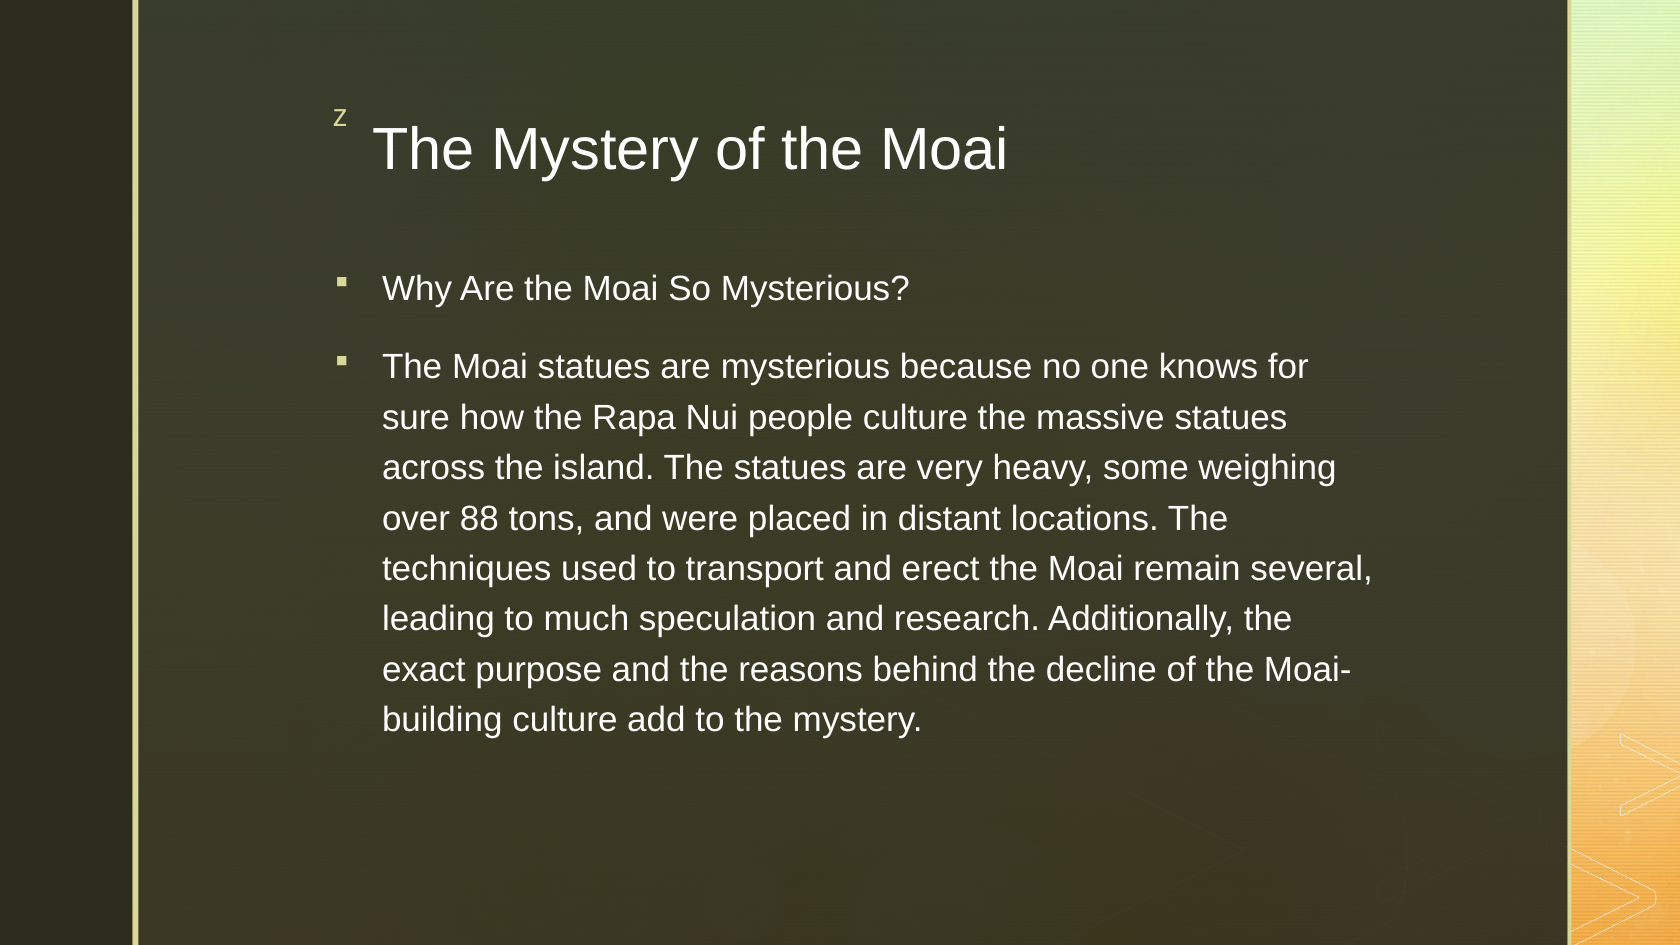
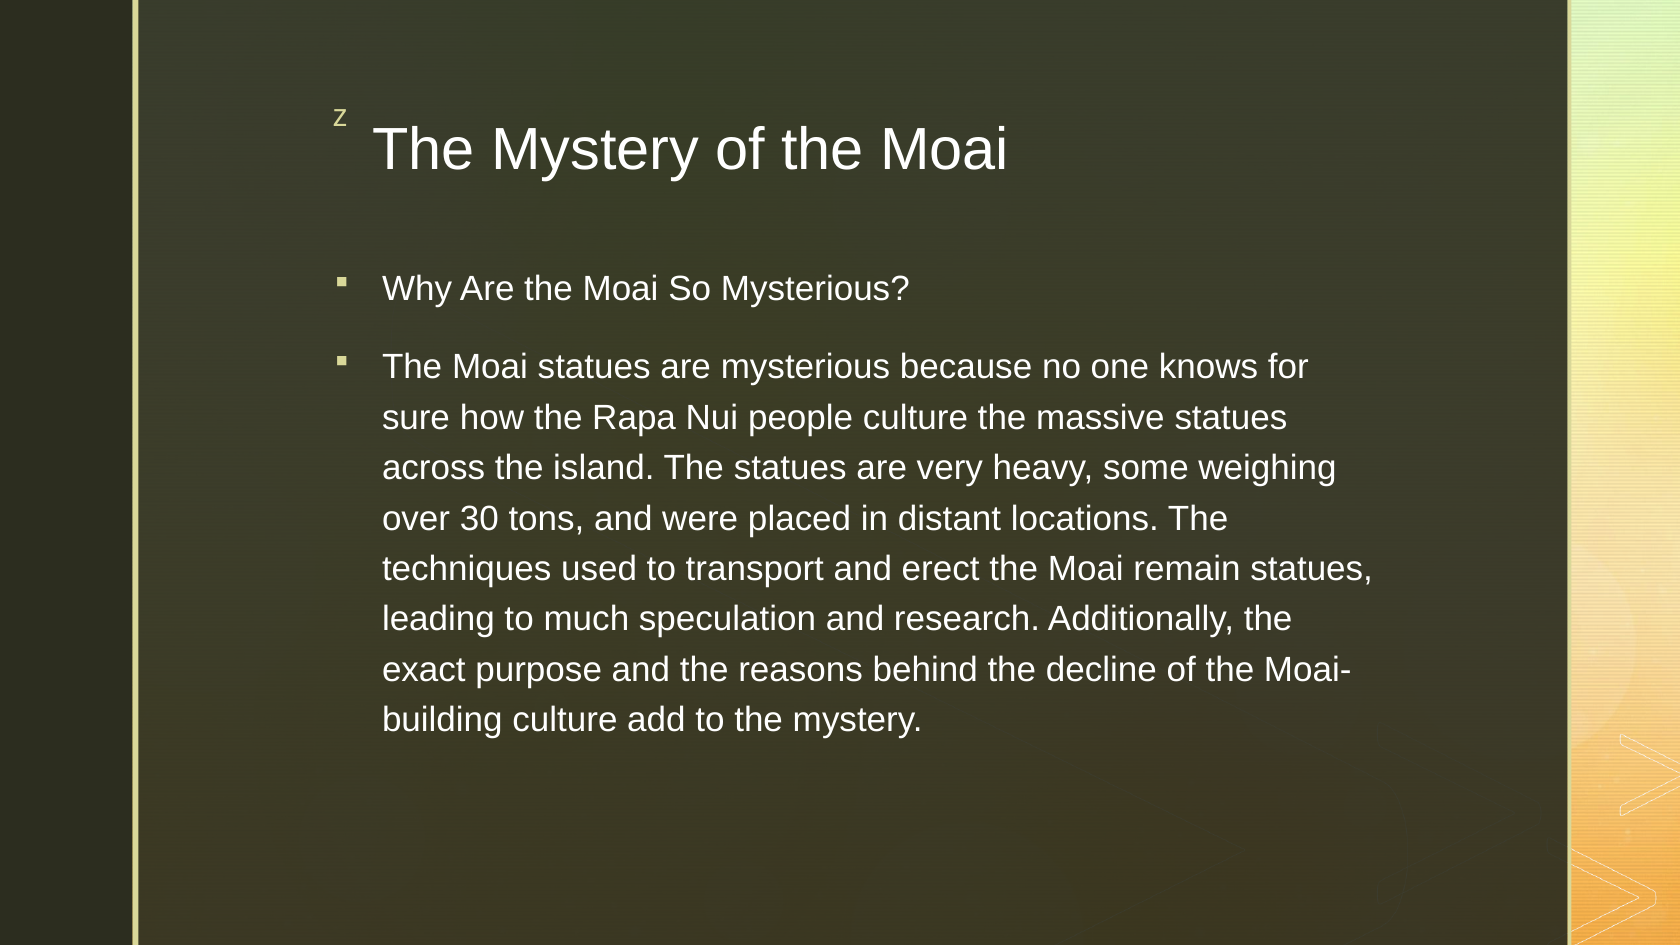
88: 88 -> 30
remain several: several -> statues
